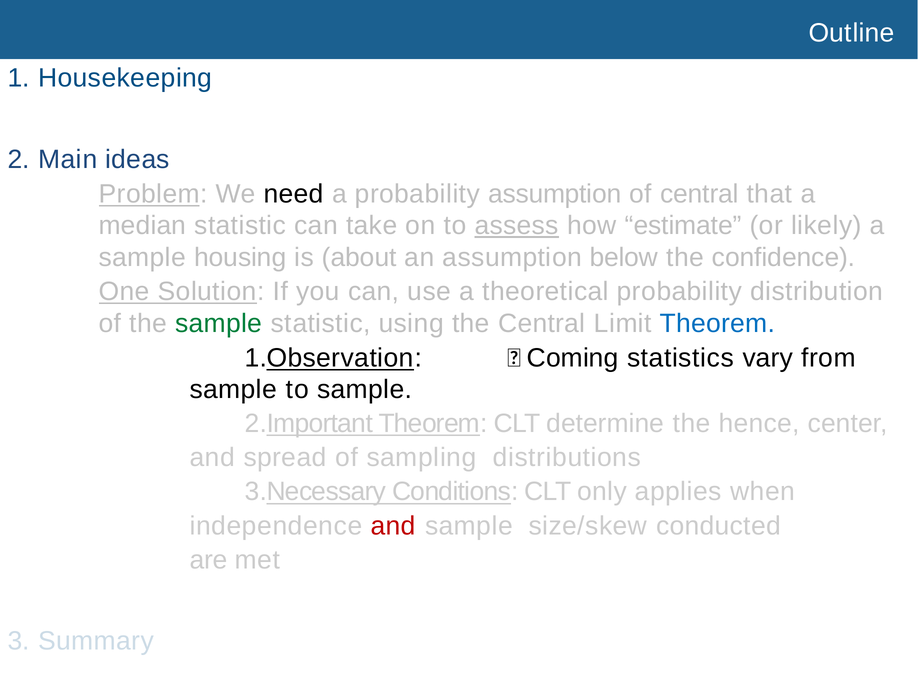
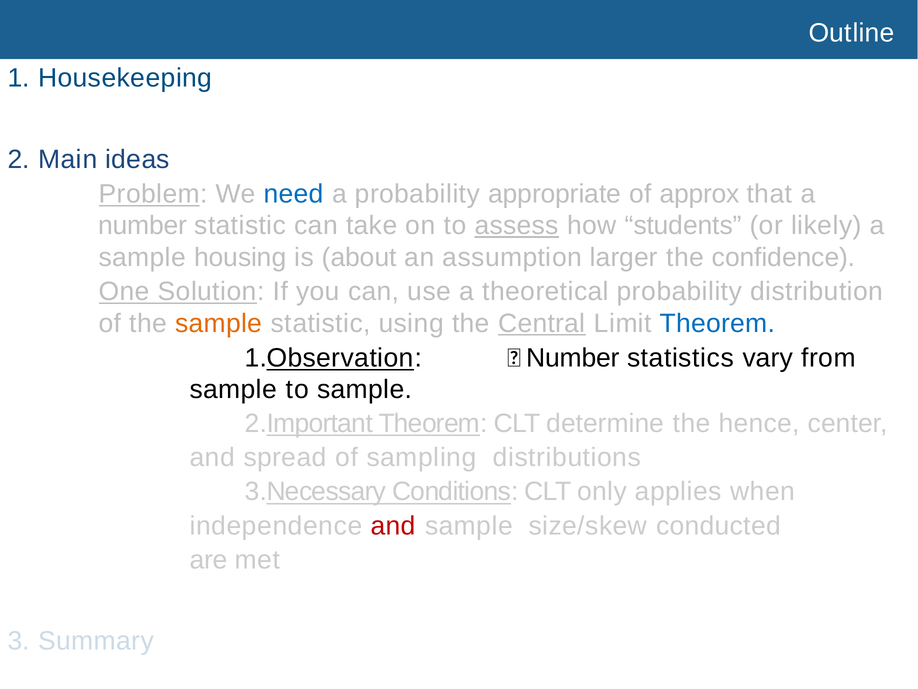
need colour: black -> blue
probability assumption: assumption -> appropriate
of central: central -> approx
median at (142, 226): median -> number
estimate: estimate -> students
below: below -> larger
sample at (219, 324) colour: green -> orange
Central at (542, 324) underline: none -> present
Coming at (573, 358): Coming -> Number
